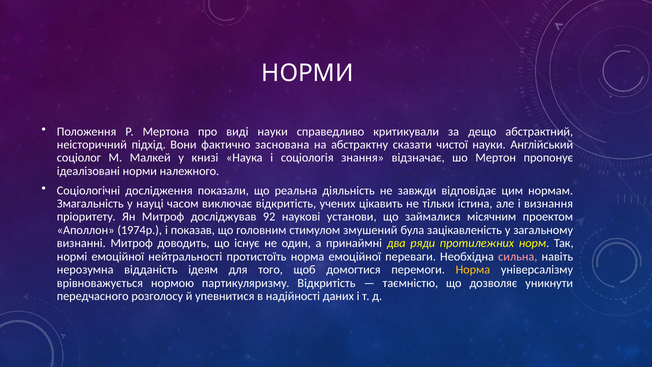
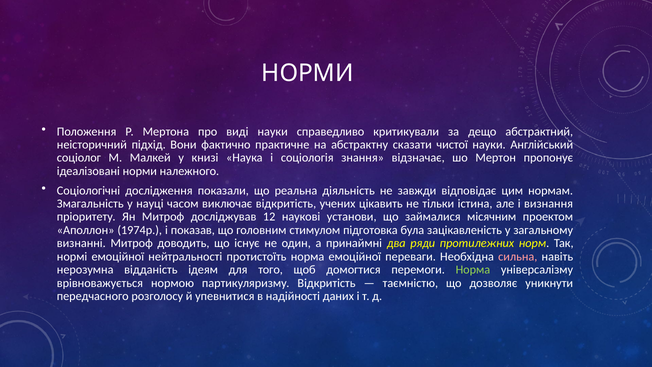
заснована: заснована -> практичне
92: 92 -> 12
змушений: змушений -> підготовка
Норма at (473, 270) colour: yellow -> light green
